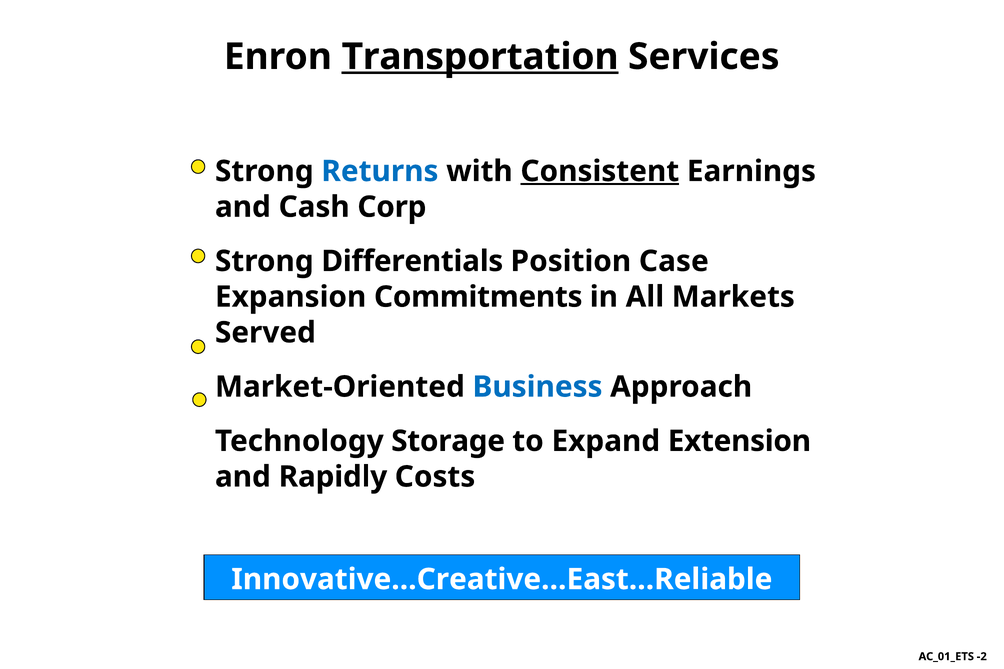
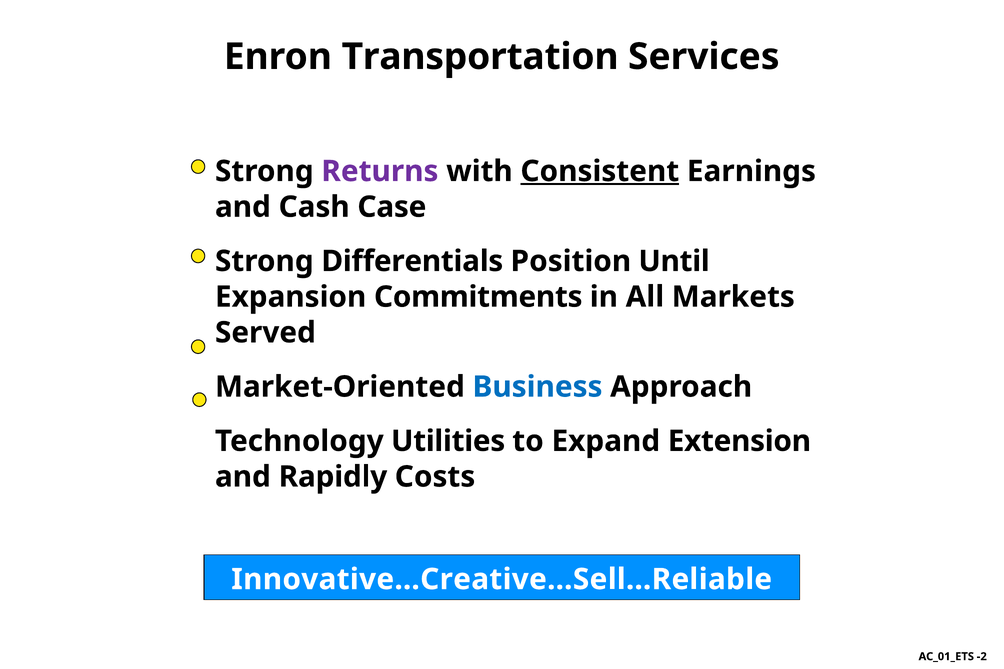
Transportation underline: present -> none
Returns colour: blue -> purple
Corp: Corp -> Case
Case: Case -> Until
Storage: Storage -> Utilities
Innovative…Creative…East…Reliable: Innovative…Creative…East…Reliable -> Innovative…Creative…Sell…Reliable
